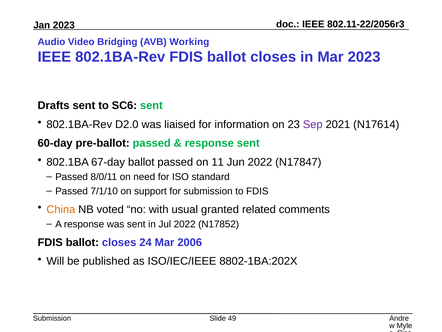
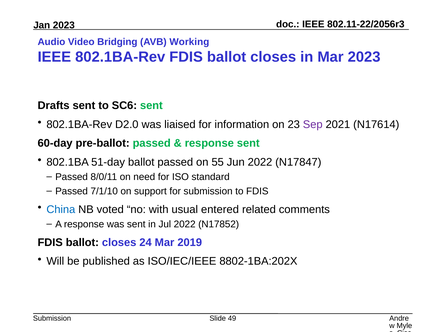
67-day: 67-day -> 51-day
11: 11 -> 55
China colour: orange -> blue
granted: granted -> entered
2006: 2006 -> 2019
